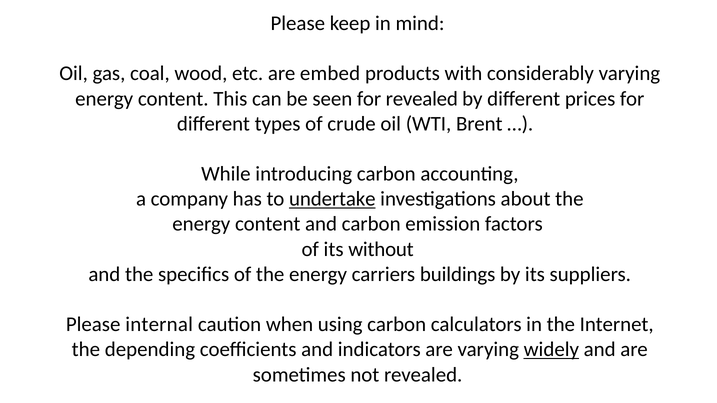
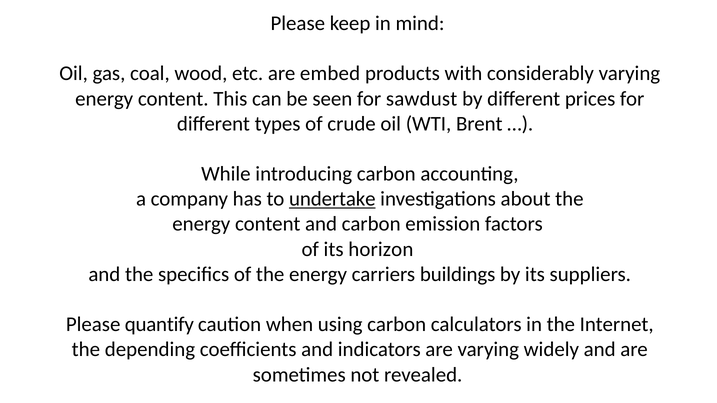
for revealed: revealed -> sawdust
without: without -> horizon
internal: internal -> quantify
widely underline: present -> none
